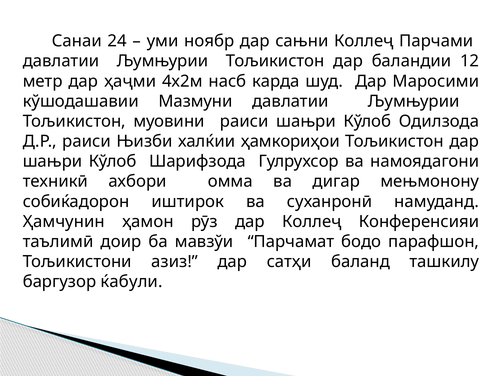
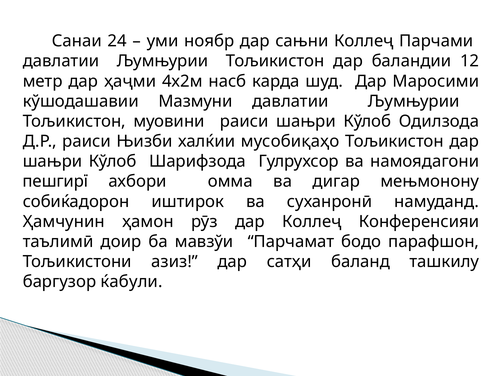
ҳамкориҳои: ҳамкориҳои -> мусобиқаҳо
техникӣ: техникӣ -> пешгирї
